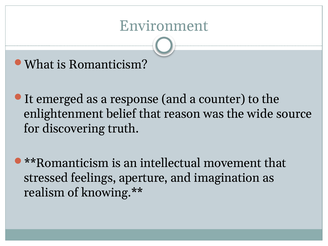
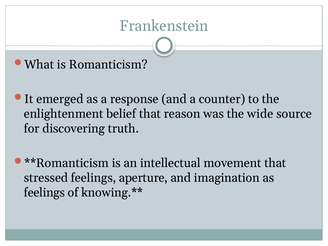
Environment: Environment -> Frankenstein
realism at (44, 193): realism -> feelings
